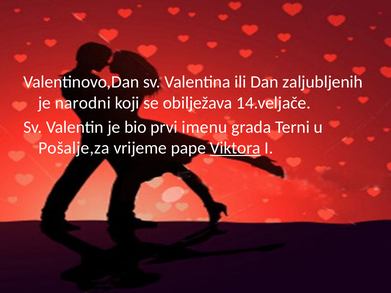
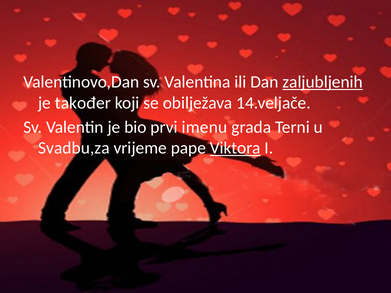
zaljubljenih underline: none -> present
narodni: narodni -> također
Pošalje,za: Pošalje,za -> Svadbu,za
